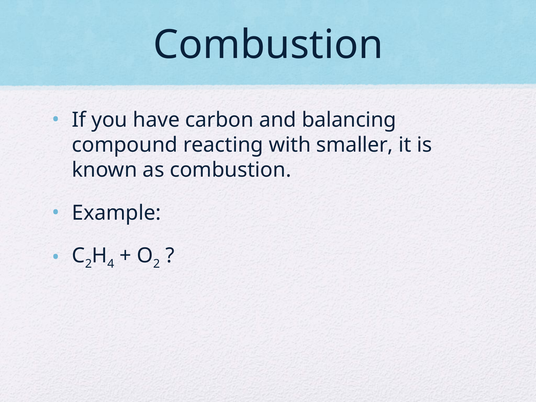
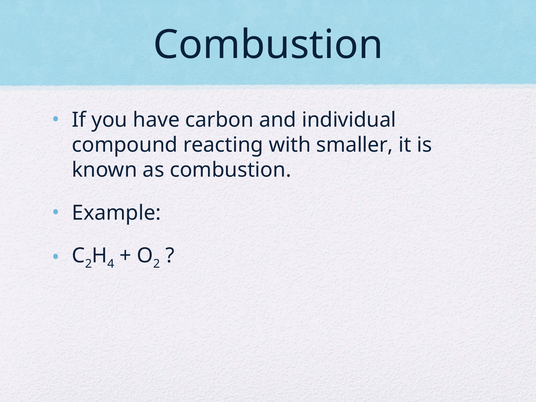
balancing: balancing -> individual
